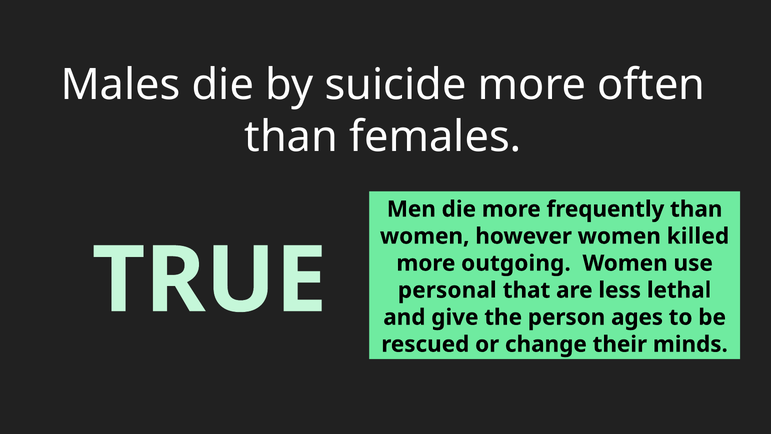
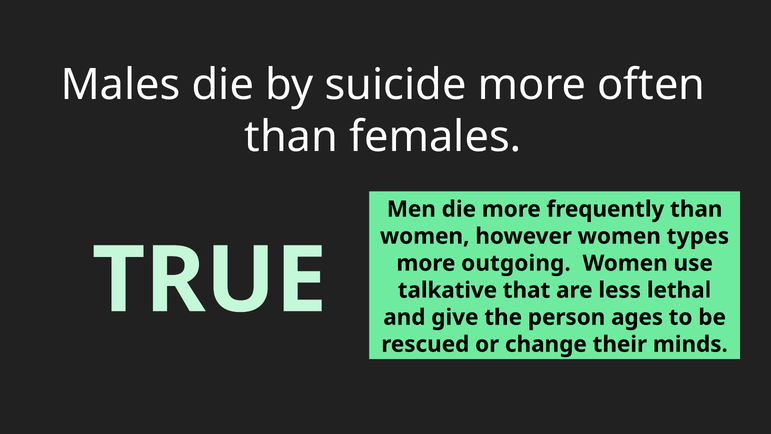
killed: killed -> types
personal: personal -> talkative
